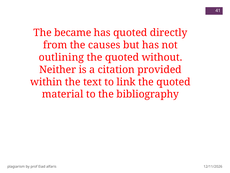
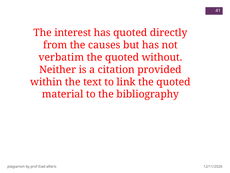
became: became -> interest
outlining: outlining -> verbatim
